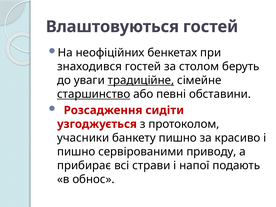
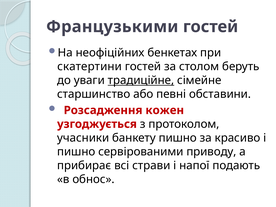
Влаштовуються: Влаштовуються -> Французькими
знаходився: знаходився -> скатертини
старшинство underline: present -> none
сидіти: сидіти -> кожен
